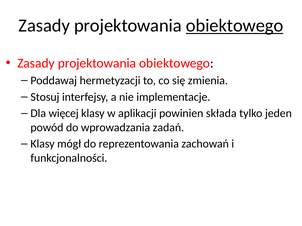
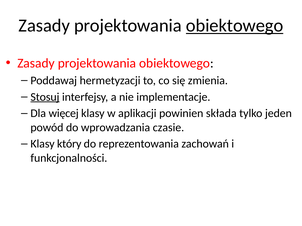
Stosuj underline: none -> present
zadań: zadań -> czasie
mógł: mógł -> który
